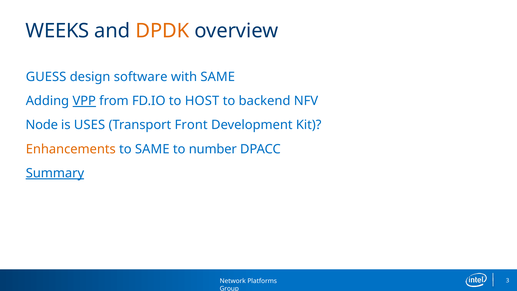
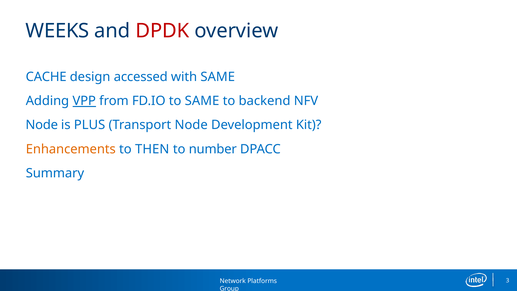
DPDK colour: orange -> red
GUESS: GUESS -> CACHE
software: software -> accessed
to HOST: HOST -> SAME
USES: USES -> PLUS
Transport Front: Front -> Node
to SAME: SAME -> THEN
Summary underline: present -> none
